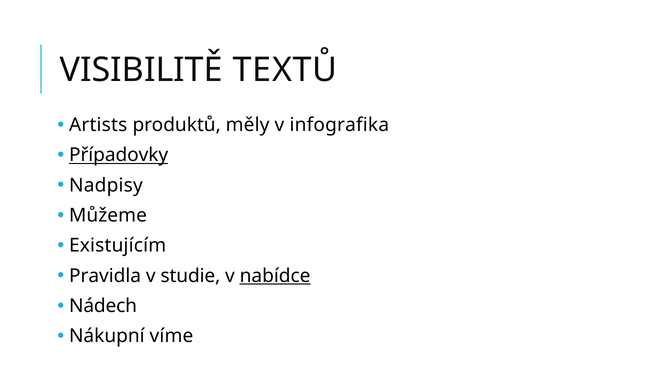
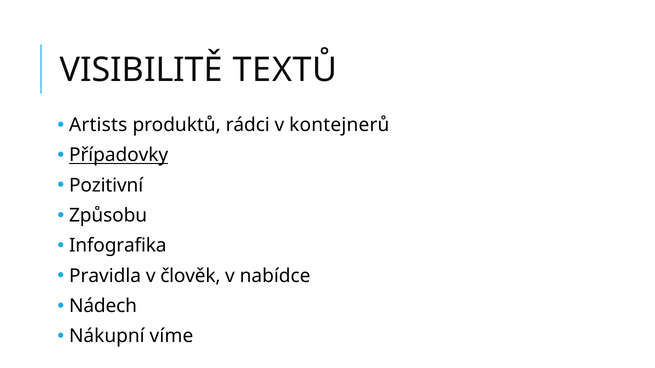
měly: měly -> rádci
infografika: infografika -> kontejnerů
Nadpisy: Nadpisy -> Pozitivní
Můžeme: Můžeme -> Způsobu
Existujícím: Existujícím -> Infografika
studie: studie -> člověk
nabídce underline: present -> none
